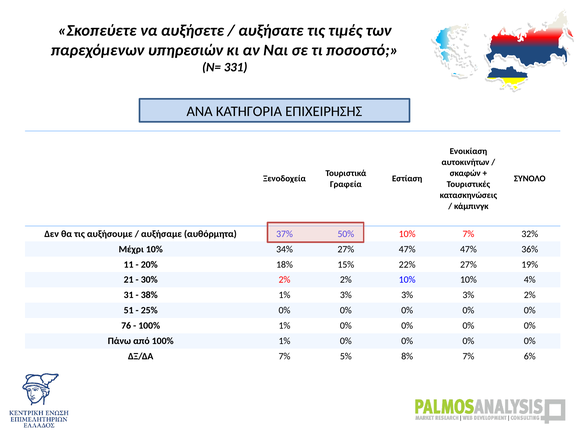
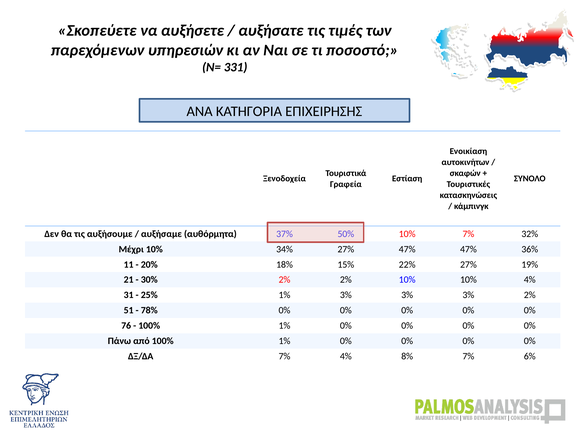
38%: 38% -> 25%
25%: 25% -> 78%
7% 5%: 5% -> 4%
